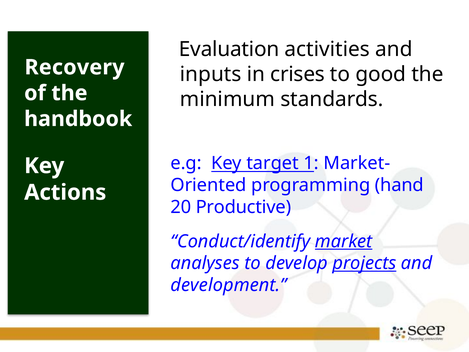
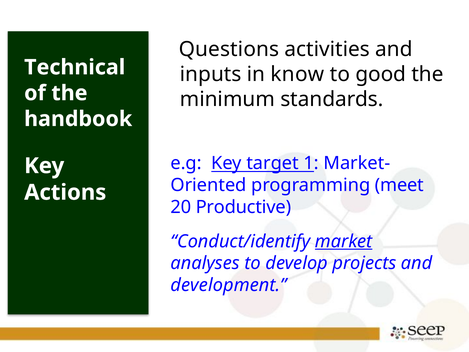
Evaluation: Evaluation -> Questions
Recovery: Recovery -> Technical
crises: crises -> know
hand: hand -> meet
projects underline: present -> none
